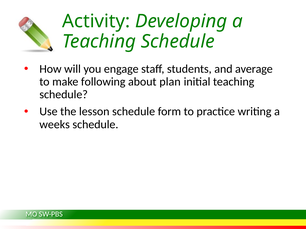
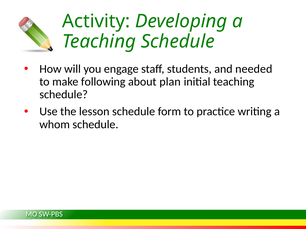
average: average -> needed
weeks: weeks -> whom
